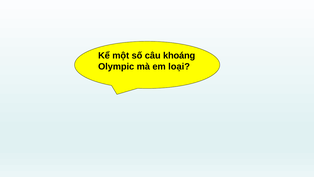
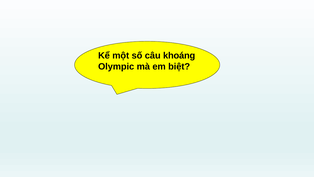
loại: loại -> biệt
